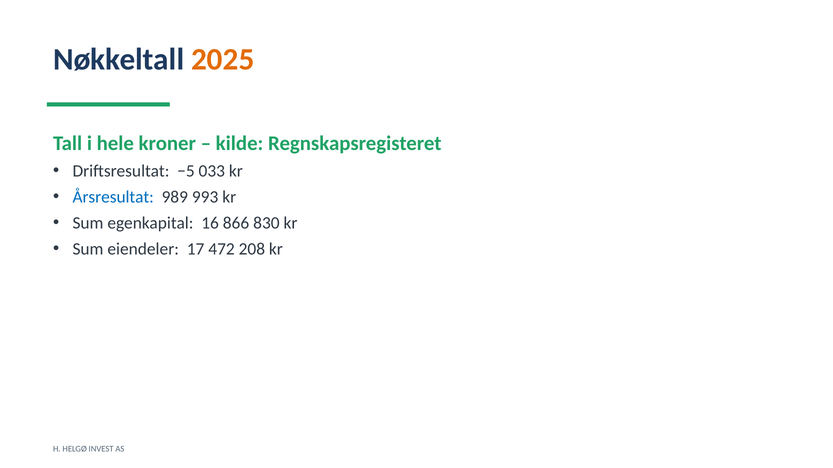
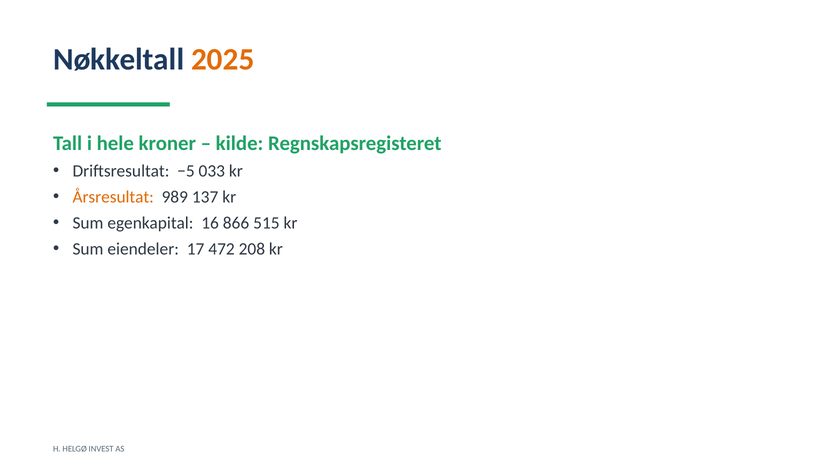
Årsresultat colour: blue -> orange
993: 993 -> 137
830: 830 -> 515
